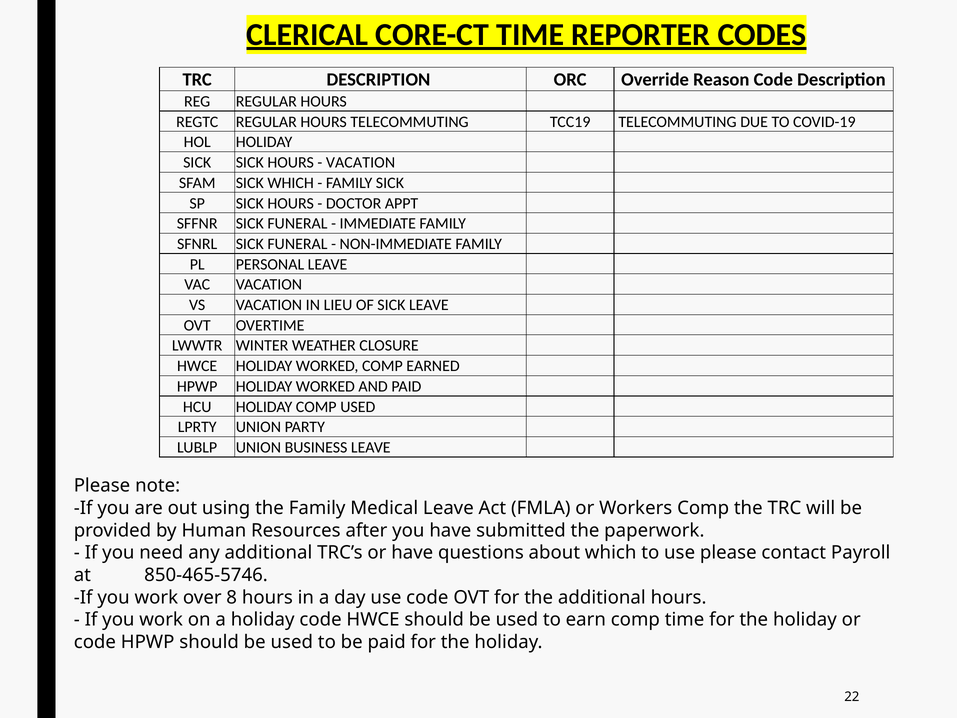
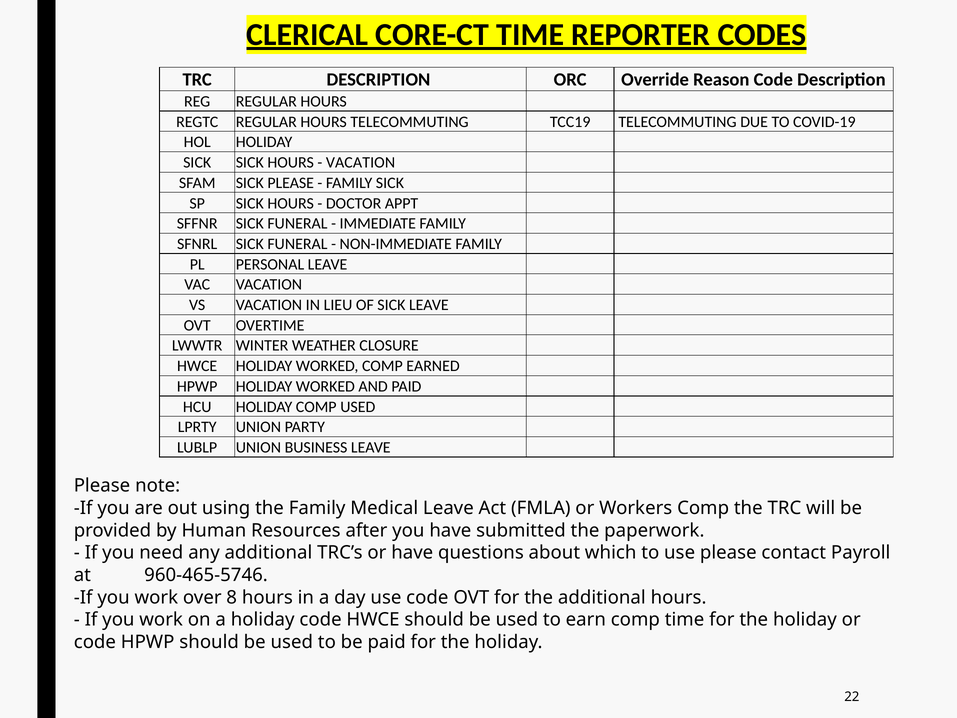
SICK WHICH: WHICH -> PLEASE
850-465-5746: 850-465-5746 -> 960-465-5746
